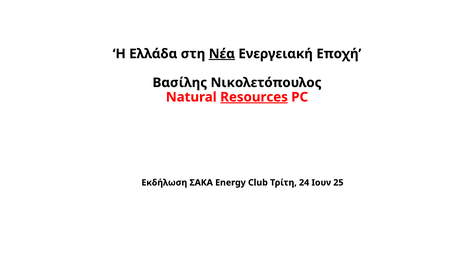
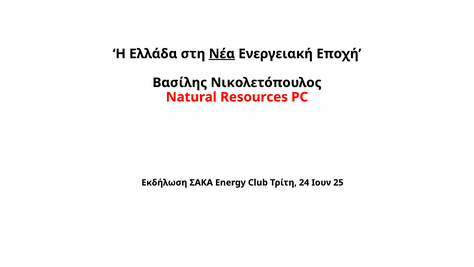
Resources underline: present -> none
